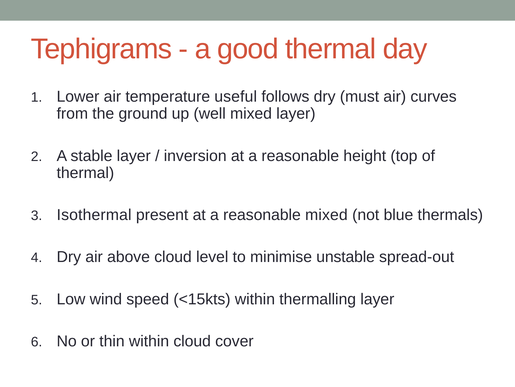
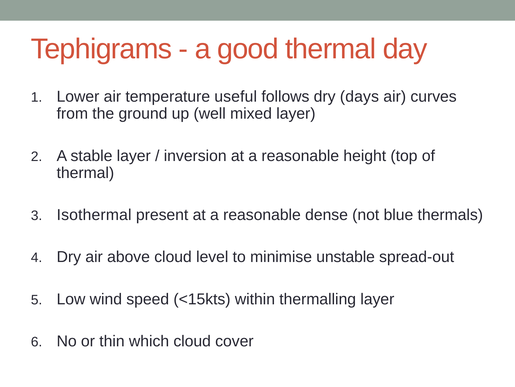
must: must -> days
reasonable mixed: mixed -> dense
thin within: within -> which
